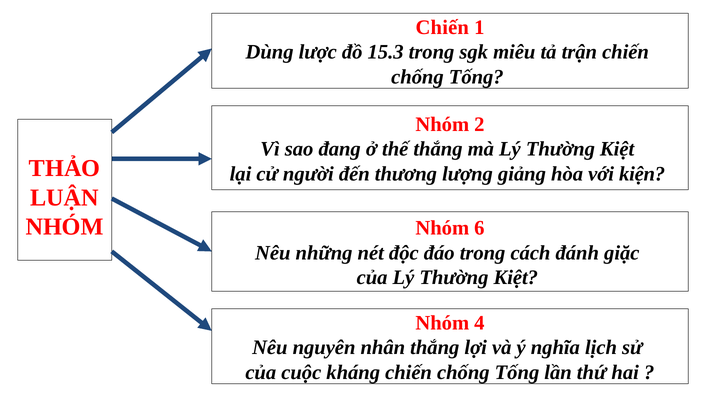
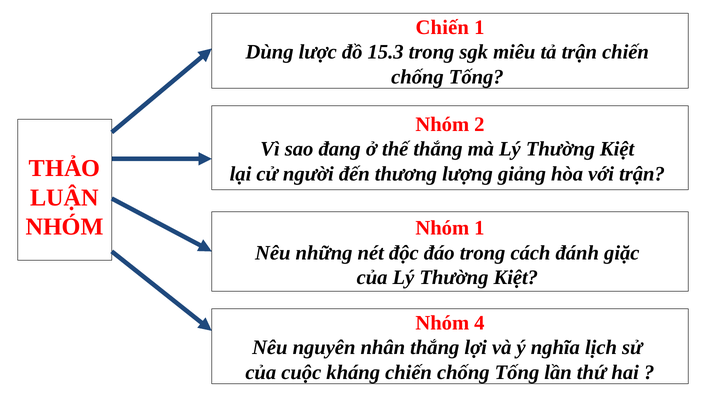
với kiện: kiện -> trận
Nhóm 6: 6 -> 1
